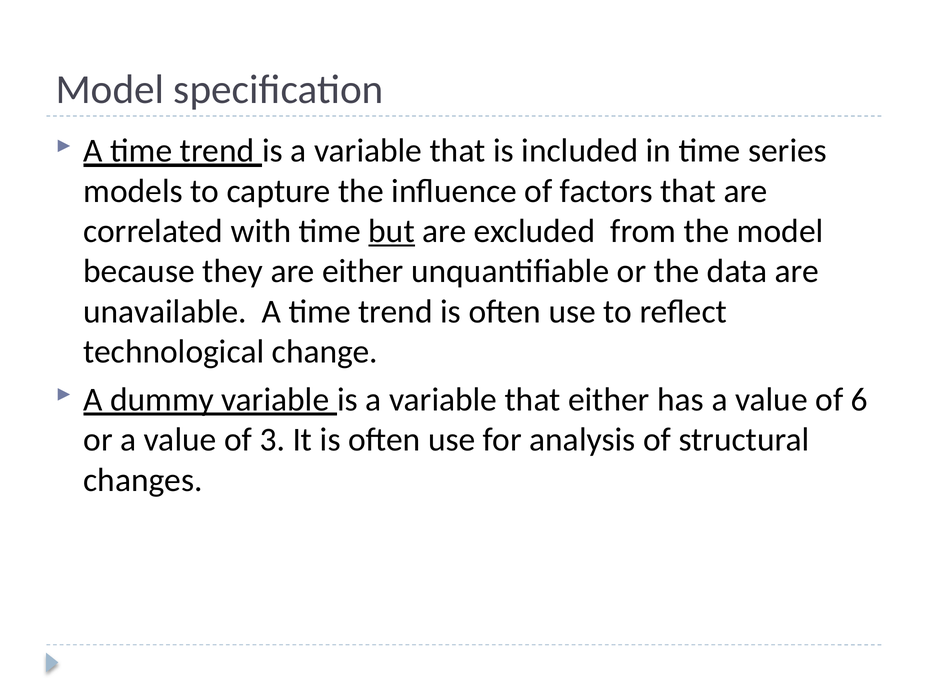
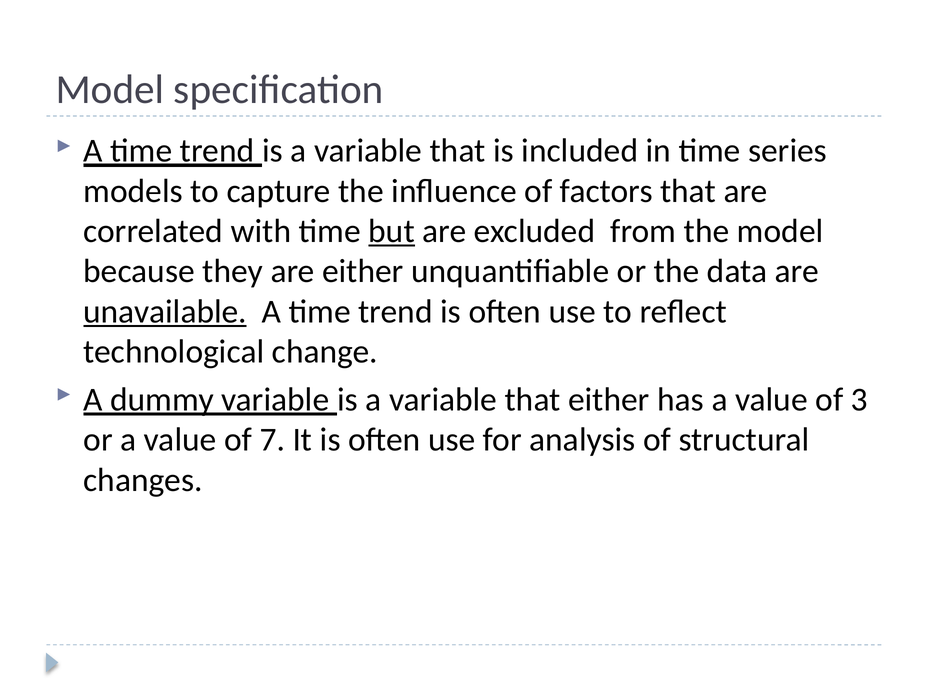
unavailable underline: none -> present
6: 6 -> 3
3: 3 -> 7
